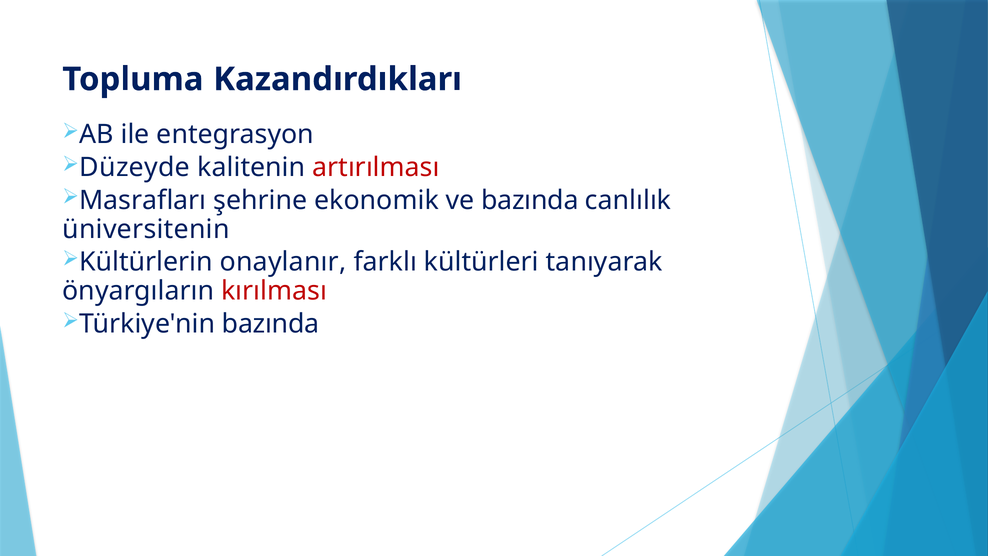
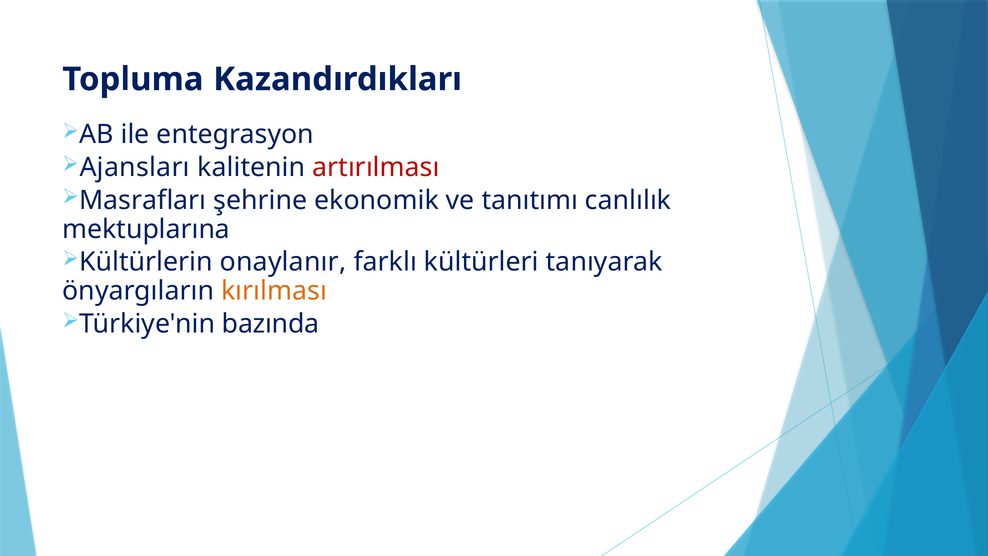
Düzeyde: Düzeyde -> Ajansları
ve bazında: bazında -> tanıtımı
üniversitenin: üniversitenin -> mektuplarına
kırılması colour: red -> orange
